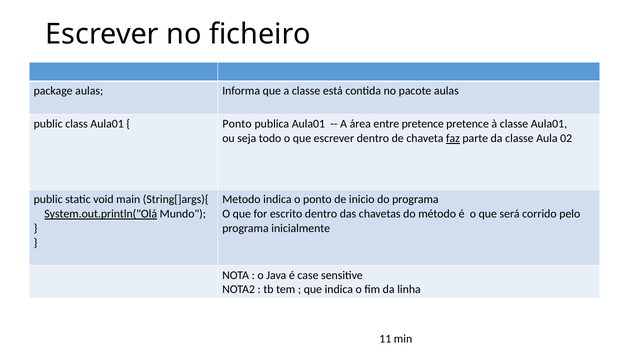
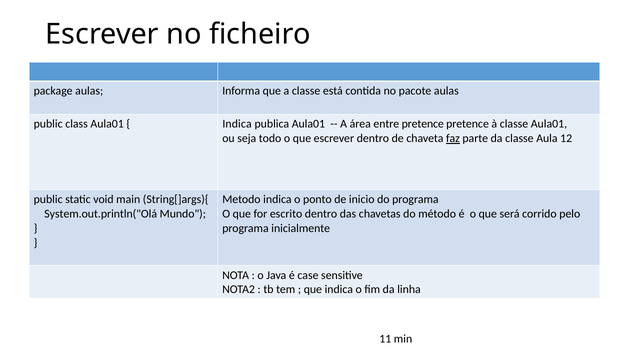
Ponto at (237, 124): Ponto -> Indica
02: 02 -> 12
System.out.println("Olá underline: present -> none
